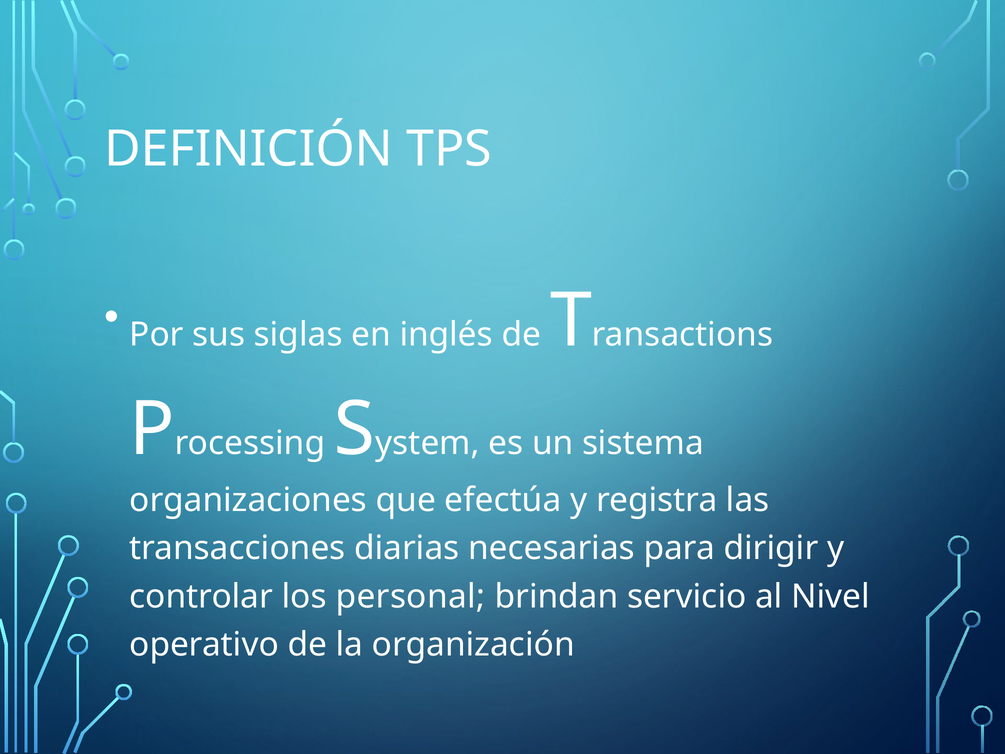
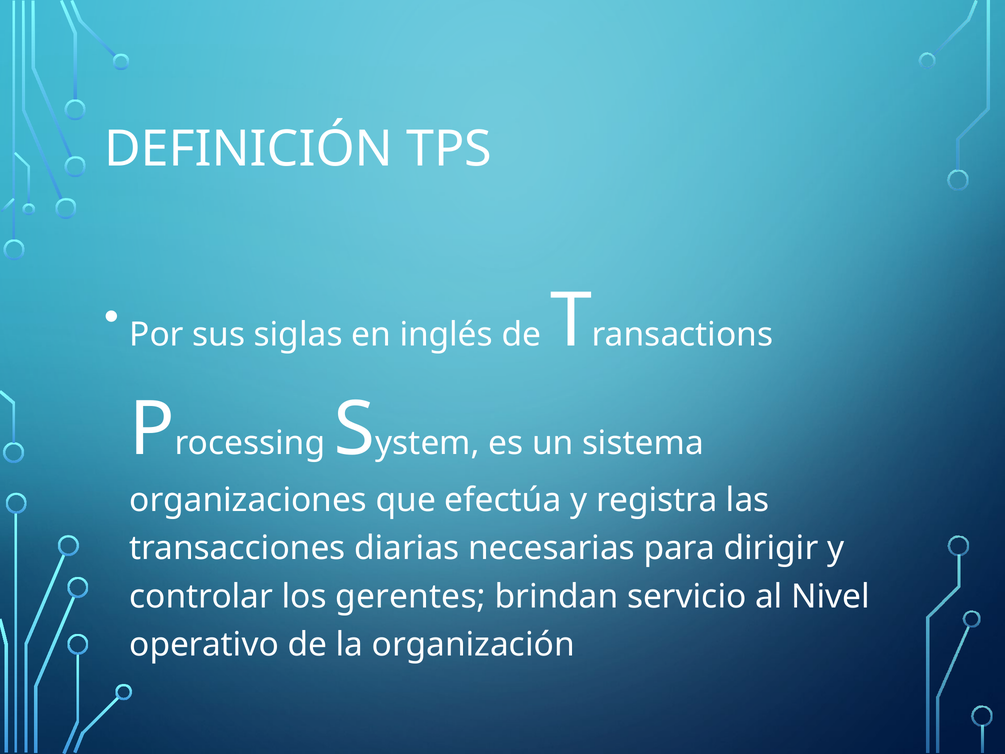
personal: personal -> gerentes
